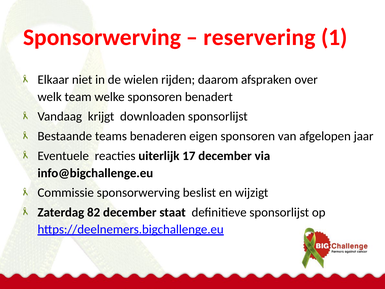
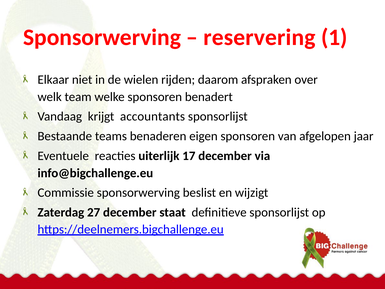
downloaden: downloaden -> accountants
82: 82 -> 27
